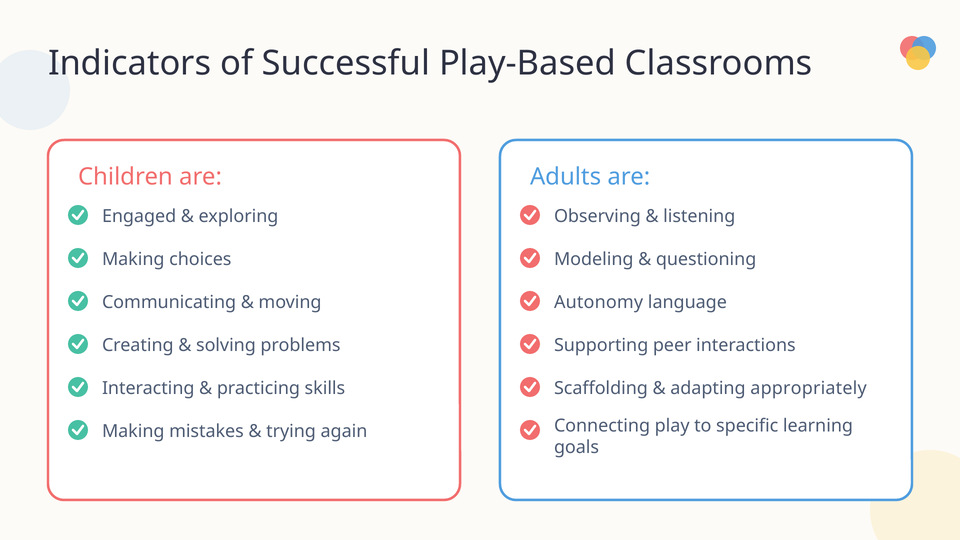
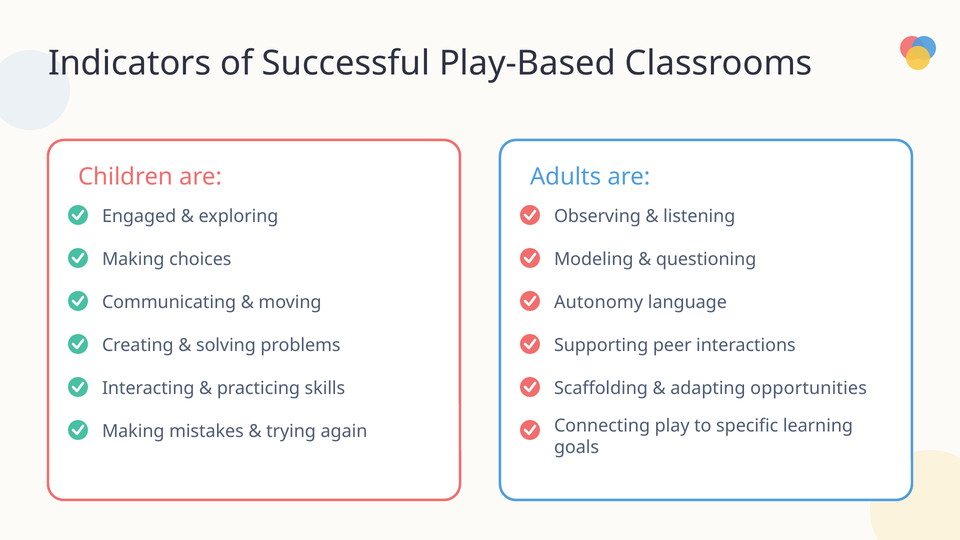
appropriately: appropriately -> opportunities
